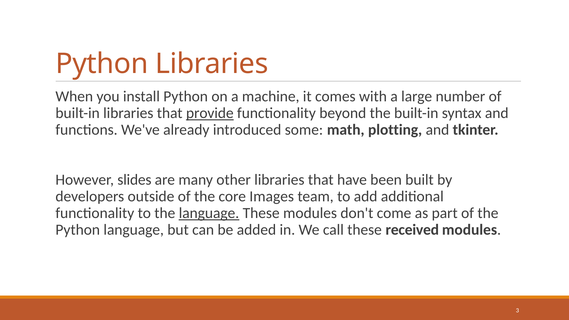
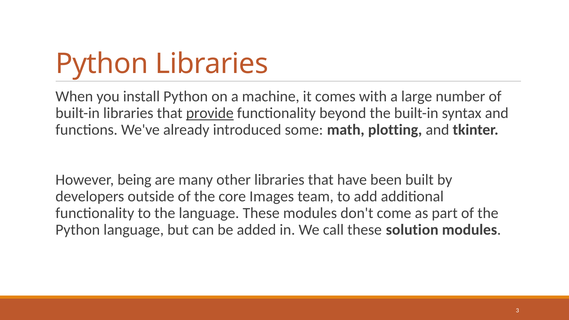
slides: slides -> being
language at (209, 213) underline: present -> none
received: received -> solution
